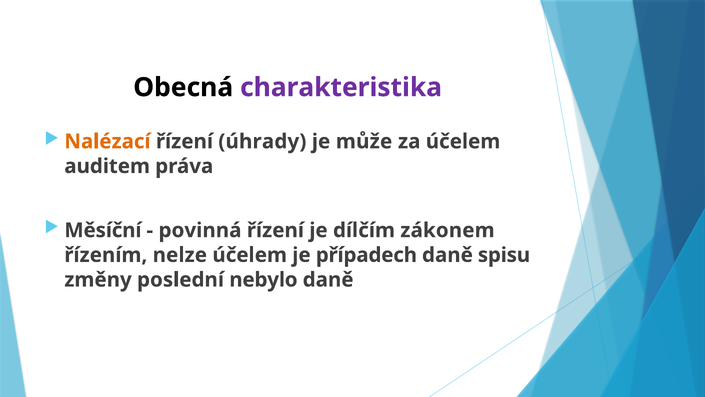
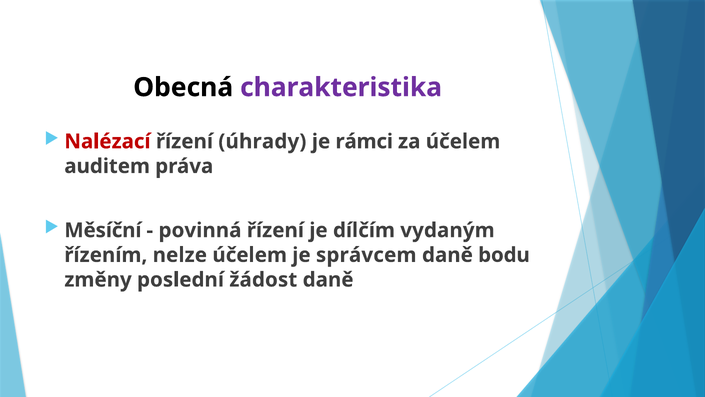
Nalézací colour: orange -> red
může: může -> rámci
zákonem: zákonem -> vydaným
případech: případech -> správcem
spisu: spisu -> bodu
nebylo: nebylo -> žádost
